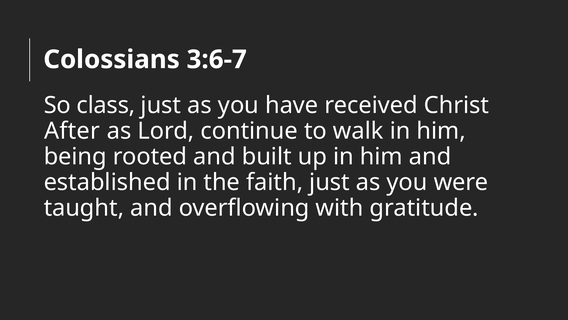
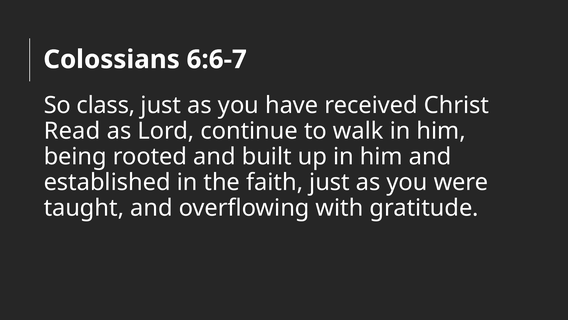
3:6-7: 3:6-7 -> 6:6-7
After: After -> Read
